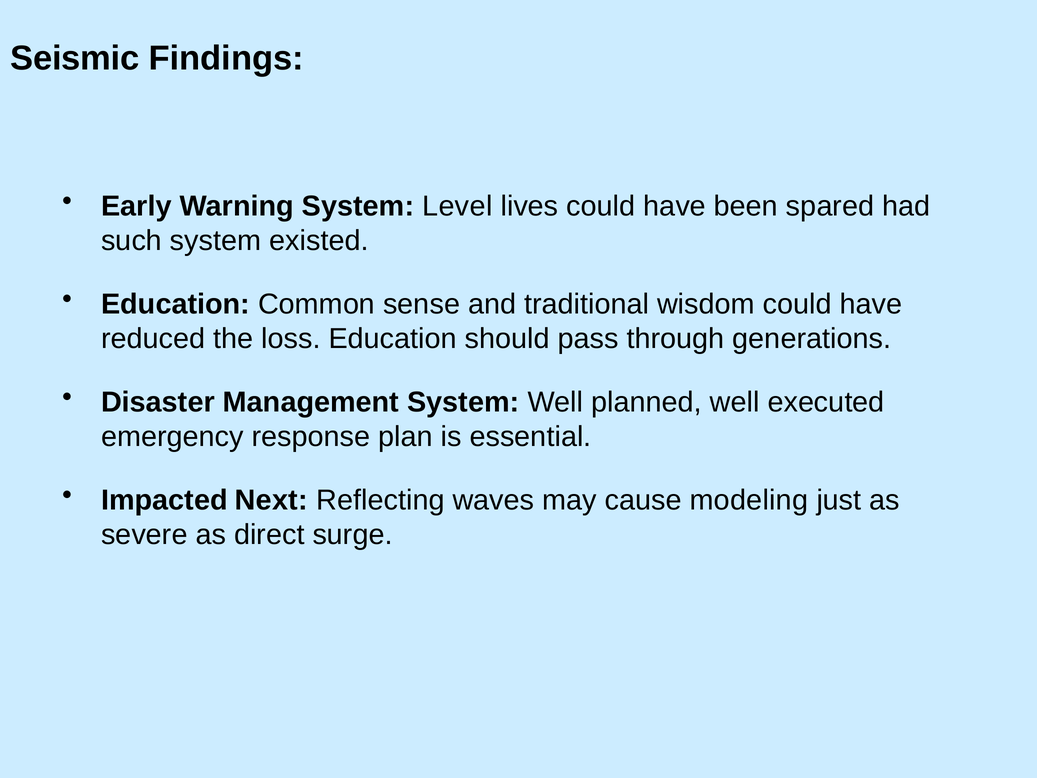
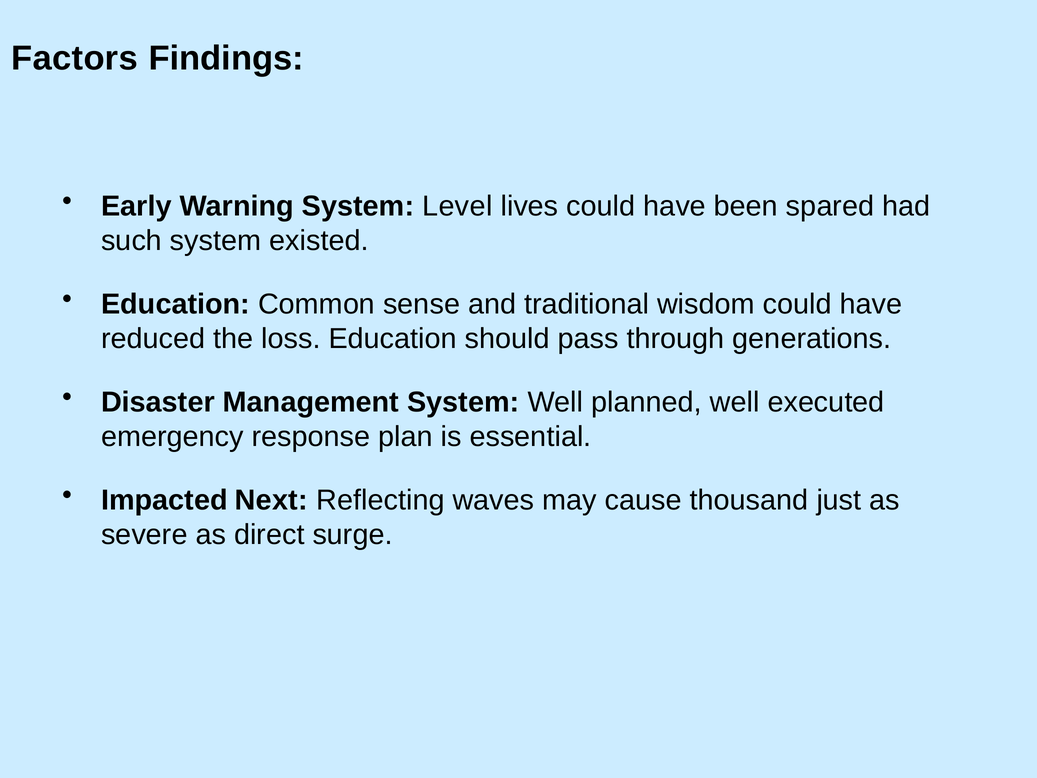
Seismic: Seismic -> Factors
modeling: modeling -> thousand
